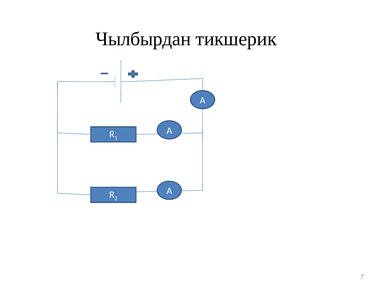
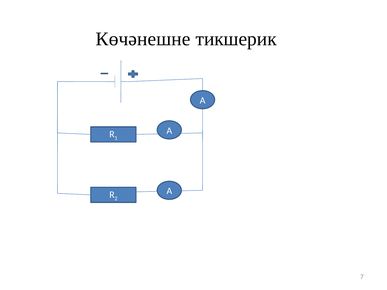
Чылбырдан: Чылбырдан -> Көчәнешне
